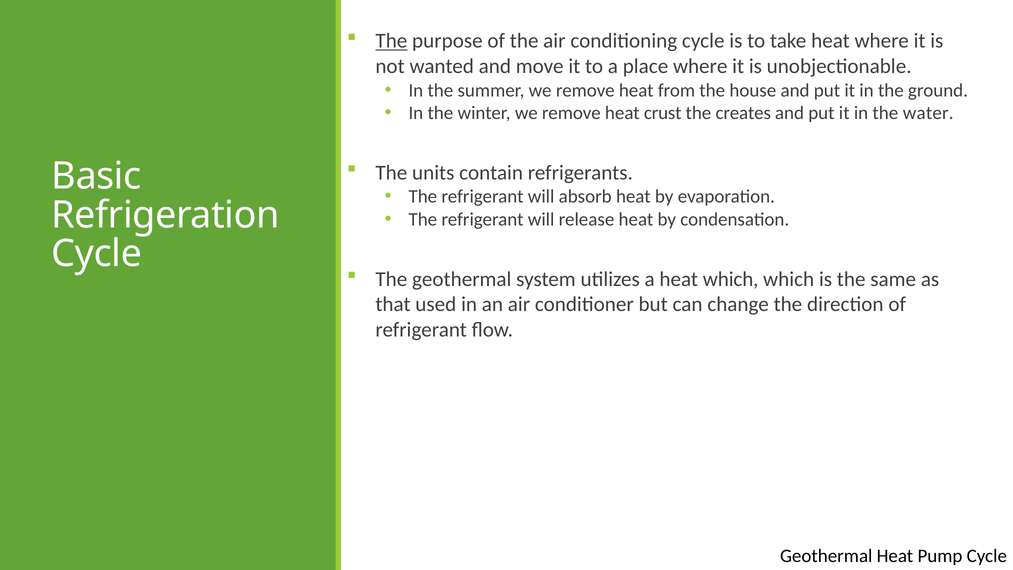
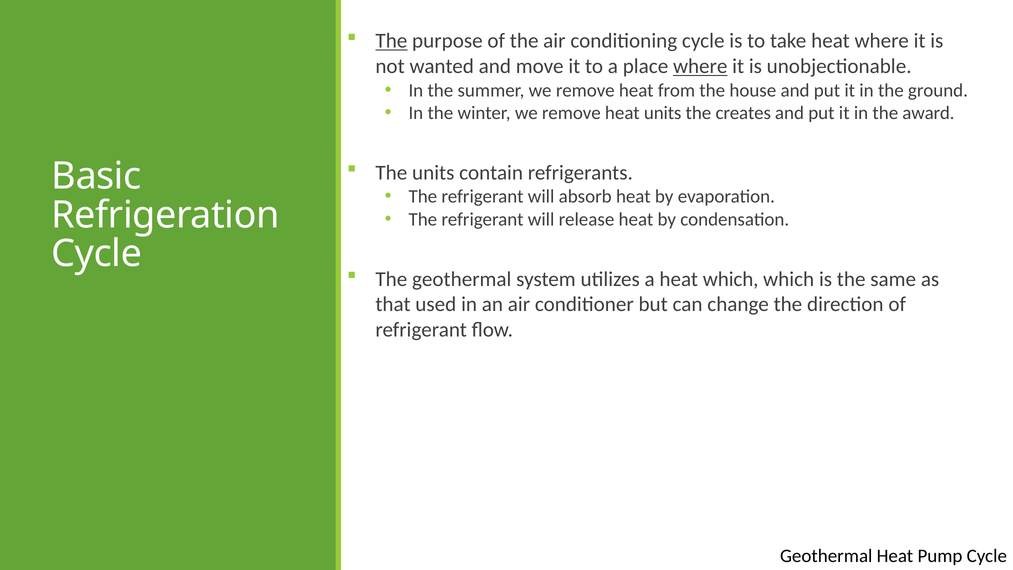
where at (700, 66) underline: none -> present
heat crust: crust -> units
water: water -> award
